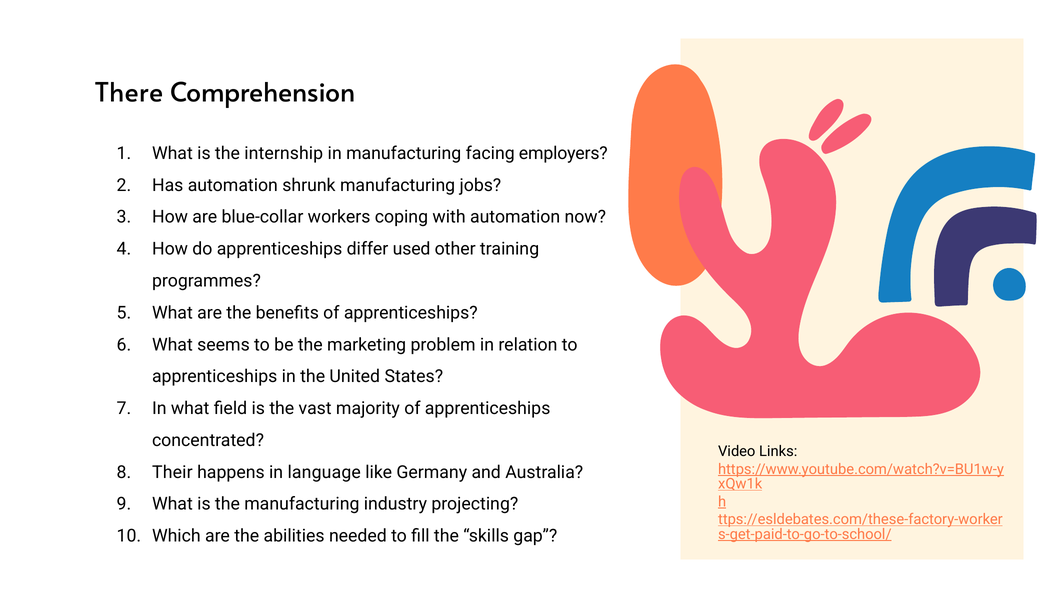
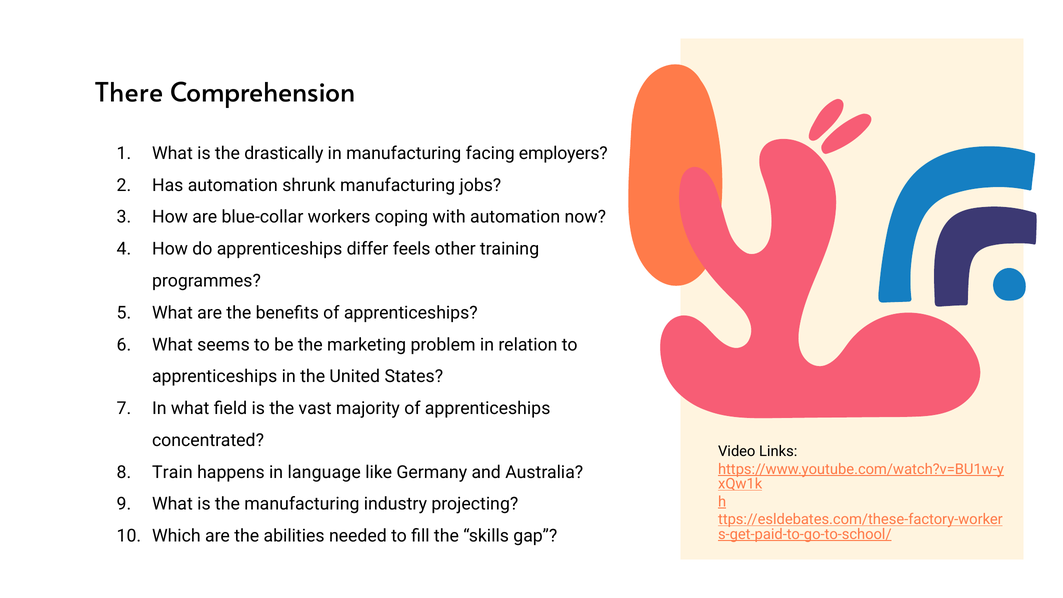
internship: internship -> drastically
used: used -> feels
Their: Their -> Train
